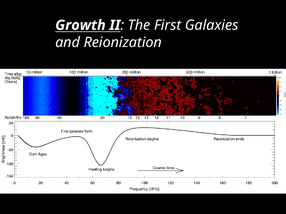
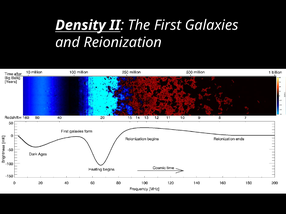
Growth: Growth -> Density
